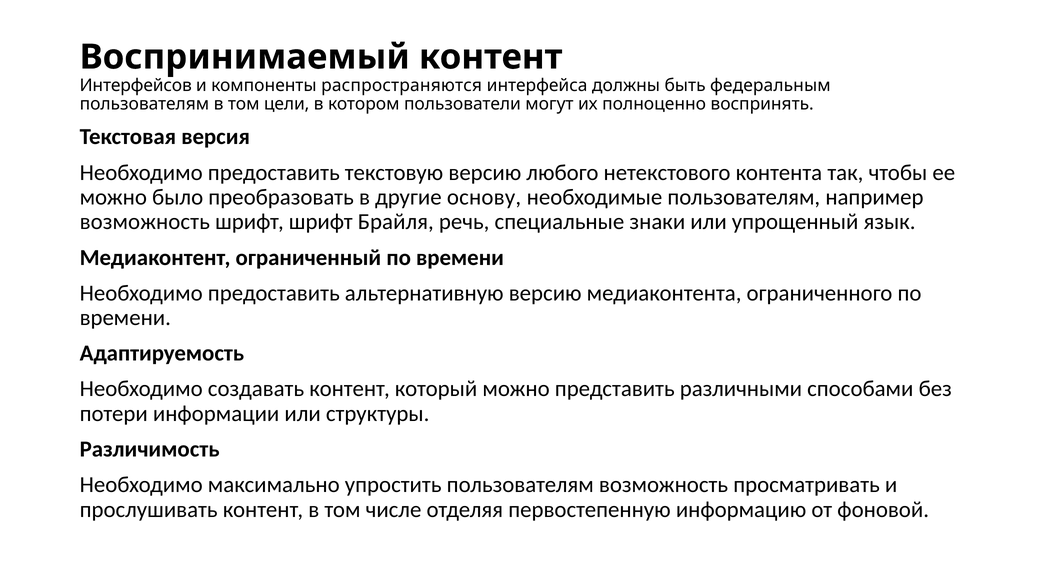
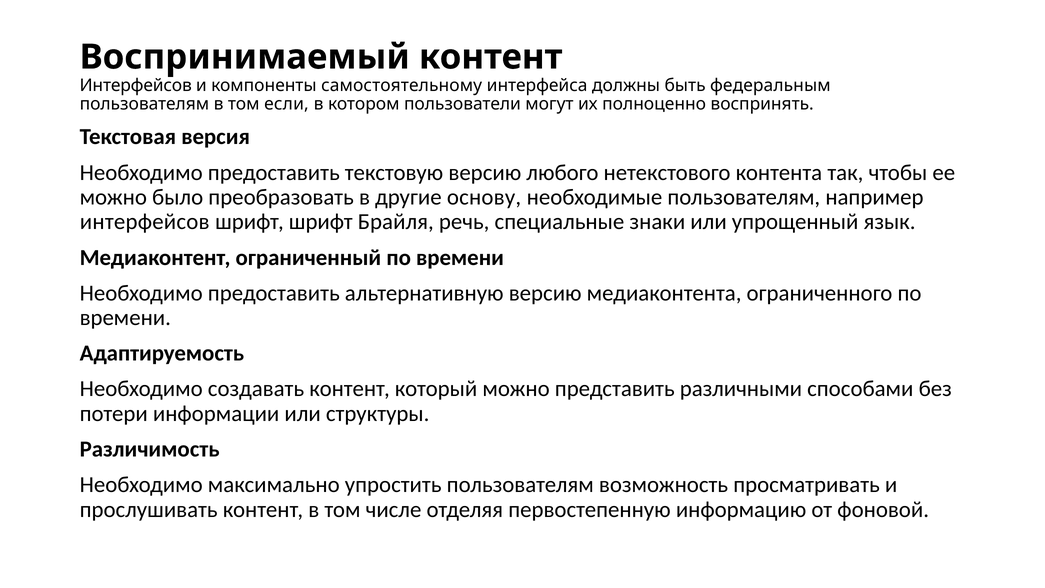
распространяются: распространяются -> самостоятельному
цели: цели -> если
возможность at (145, 222): возможность -> интерфейсов
